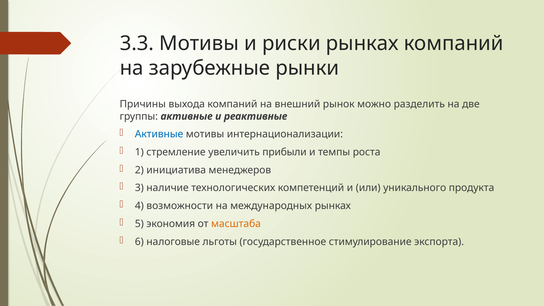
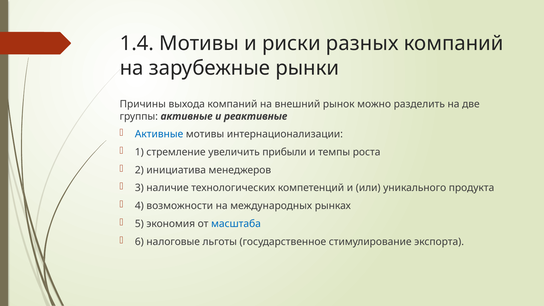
3.3: 3.3 -> 1.4
риски рынках: рынках -> разных
масштаба colour: orange -> blue
